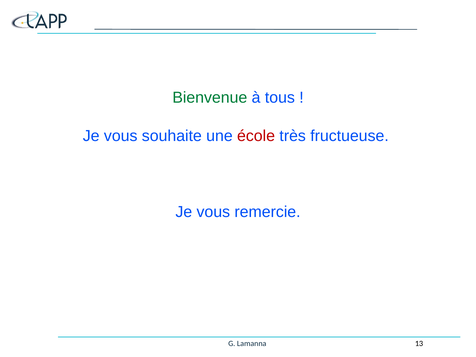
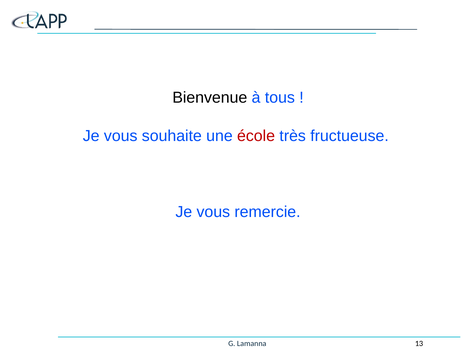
Bienvenue colour: green -> black
